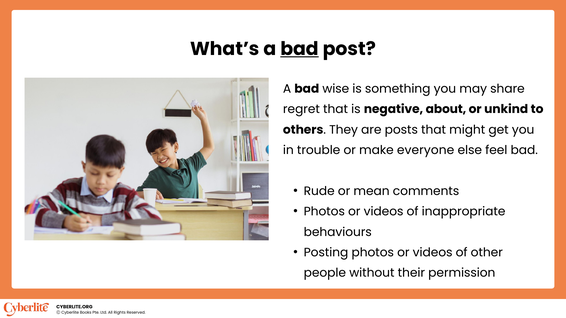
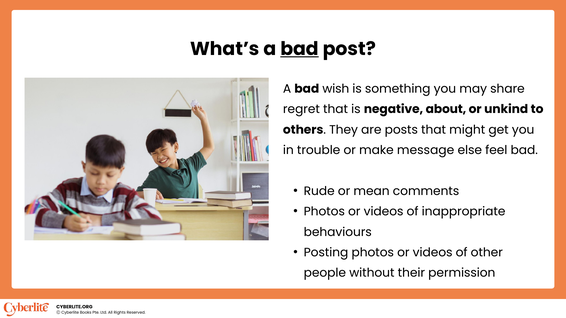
wise: wise -> wish
everyone: everyone -> message
